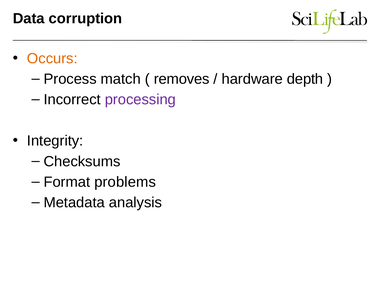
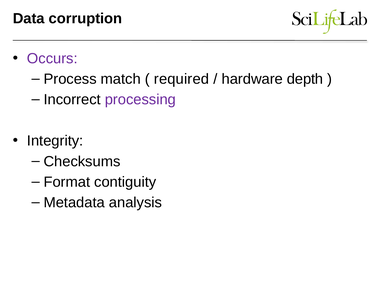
Occurs colour: orange -> purple
removes: removes -> required
problems: problems -> contiguity
